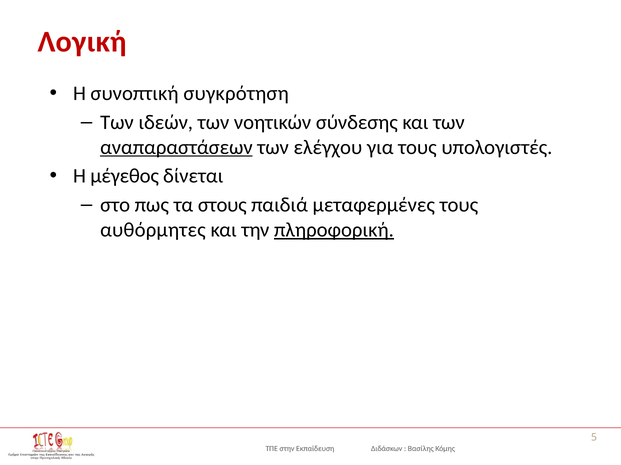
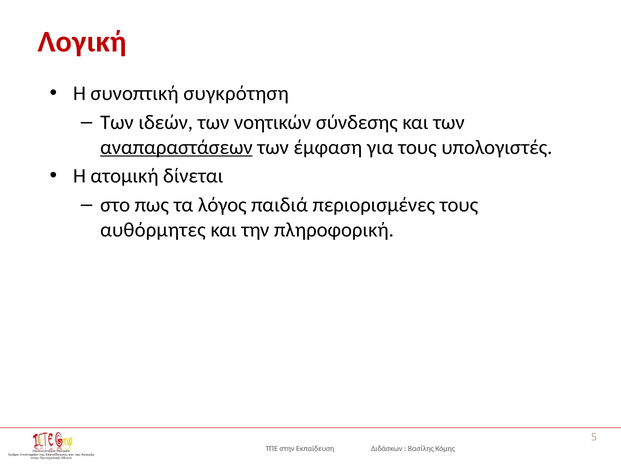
ελέγχου: ελέγχου -> έμφαση
μέγεθος: μέγεθος -> ατομική
στους: στους -> λόγος
μεταφερμένες: μεταφερμένες -> περιορισμένες
πληροφορική underline: present -> none
